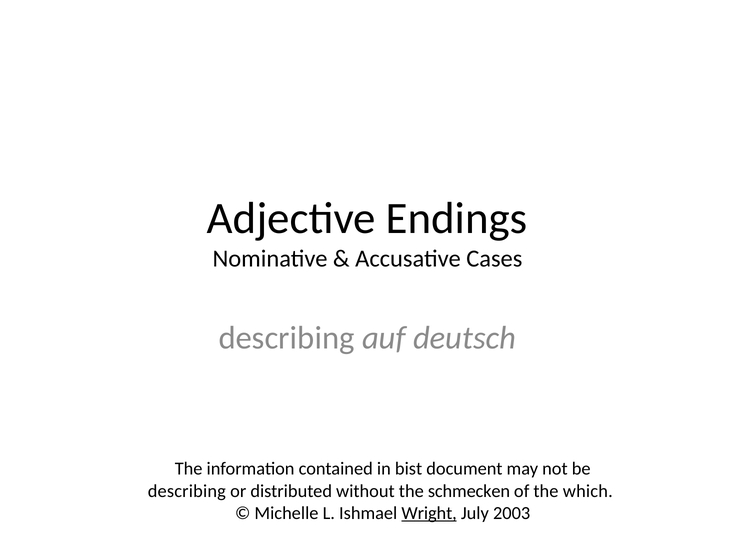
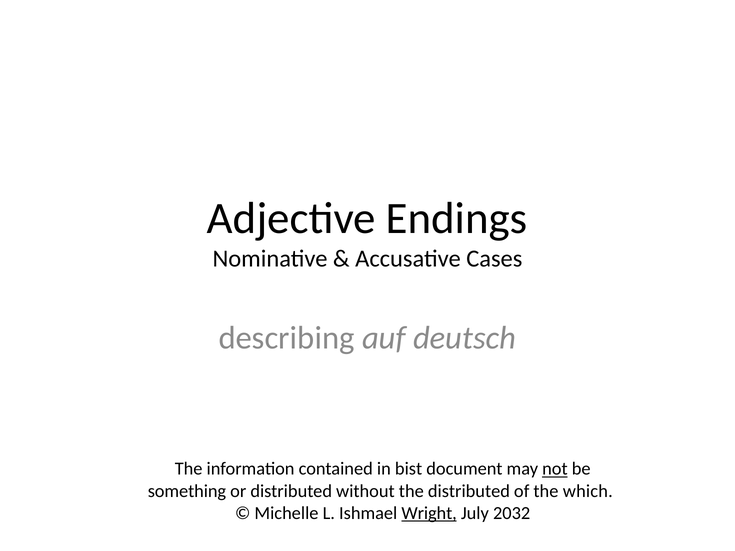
not underline: none -> present
describing at (187, 491): describing -> something
the schmecken: schmecken -> distributed
2003: 2003 -> 2032
